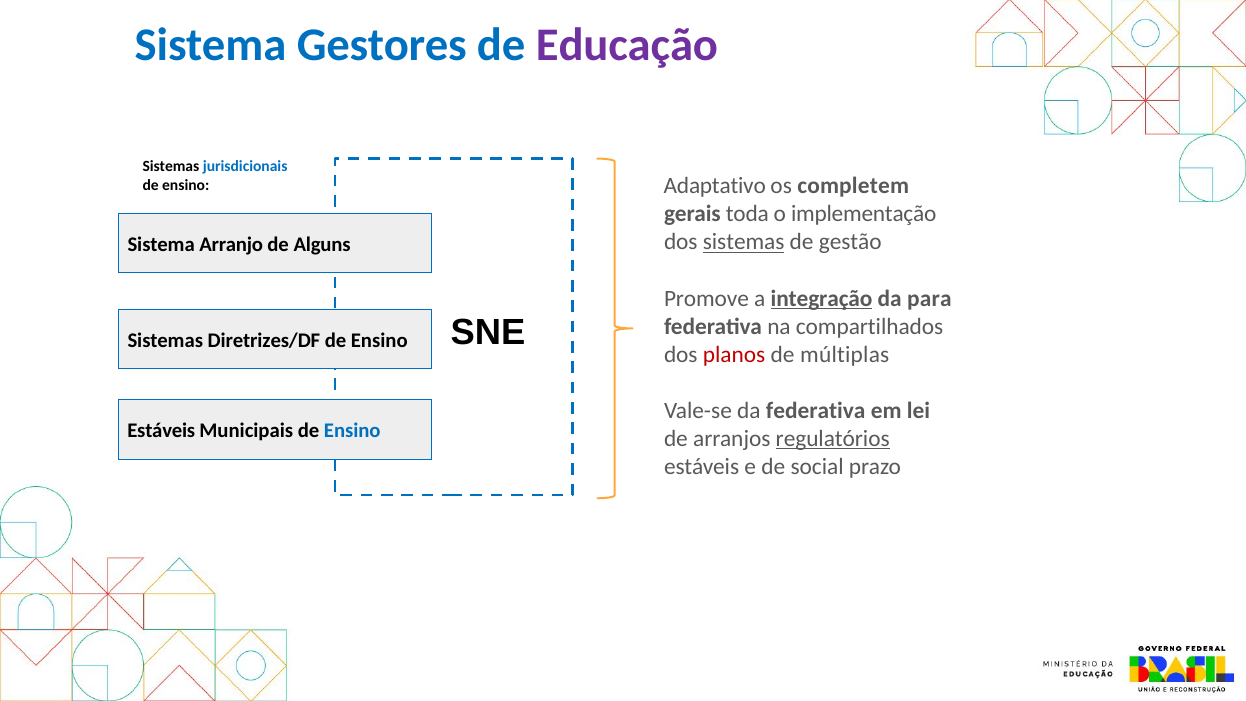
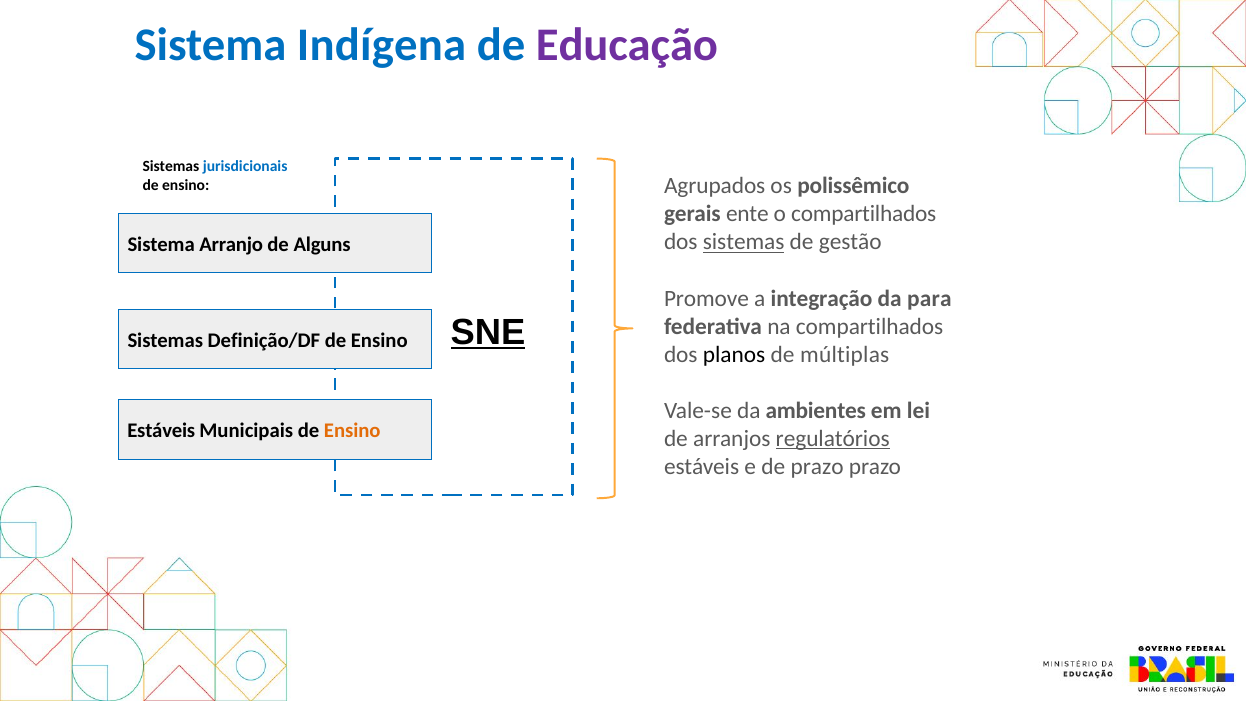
Gestores: Gestores -> Indígena
Adaptativo: Adaptativo -> Agrupados
completem: completem -> polissêmico
toda: toda -> ente
o implementação: implementação -> compartilhados
integração underline: present -> none
SNE underline: none -> present
Diretrizes/DF: Diretrizes/DF -> Definição/DF
planos colour: red -> black
da federativa: federativa -> ambientes
Ensino at (352, 431) colour: blue -> orange
de social: social -> prazo
